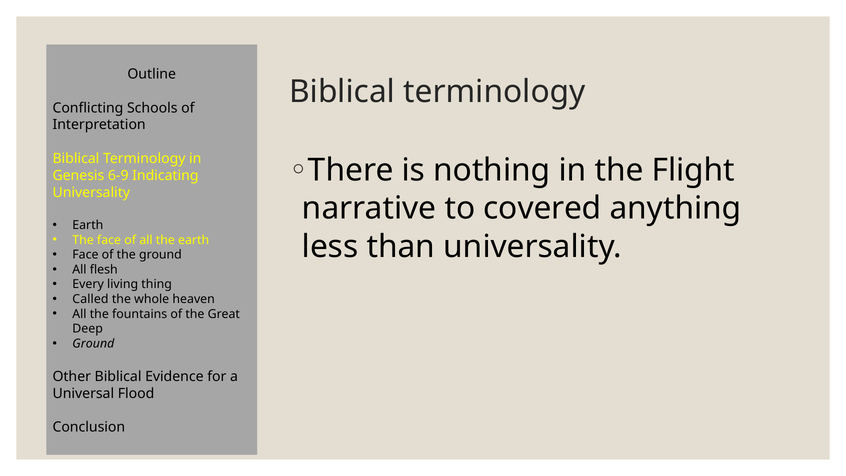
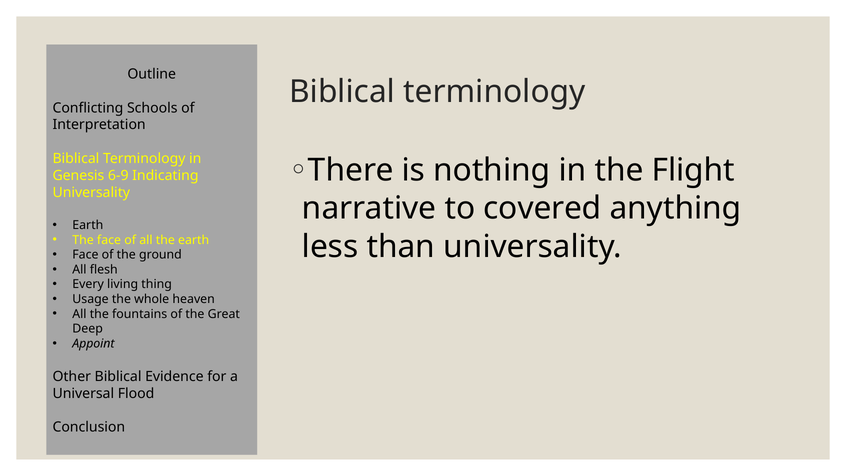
Called: Called -> Usage
Ground at (93, 344): Ground -> Appoint
